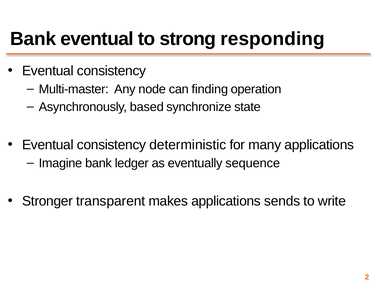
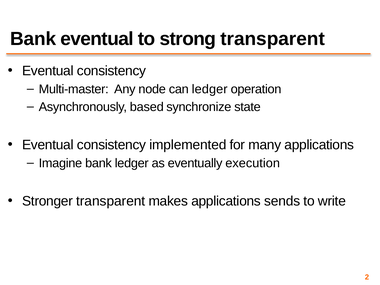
strong responding: responding -> transparent
can finding: finding -> ledger
deterministic: deterministic -> implemented
sequence: sequence -> execution
